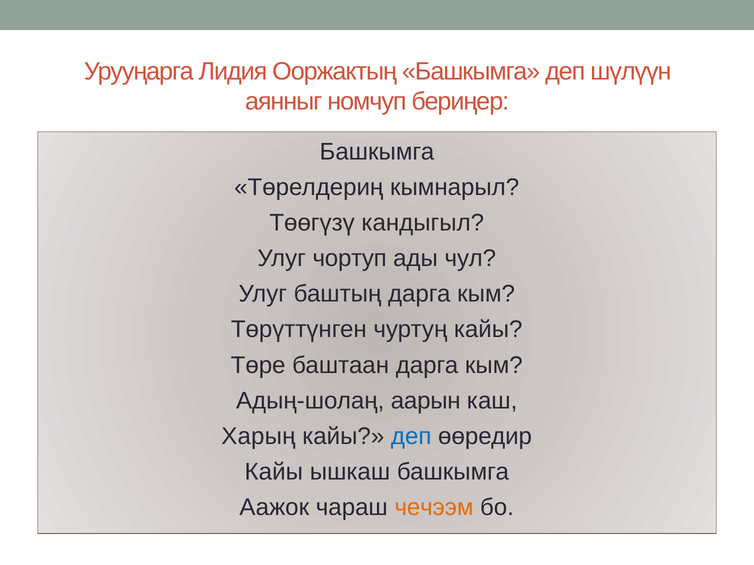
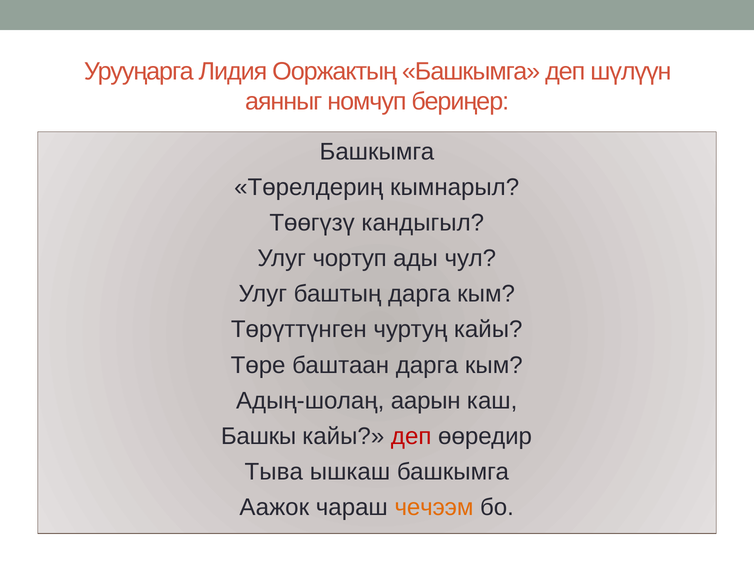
Харың: Харың -> Башкы
деп at (411, 437) colour: blue -> red
Кайы at (274, 472): Кайы -> Тыва
